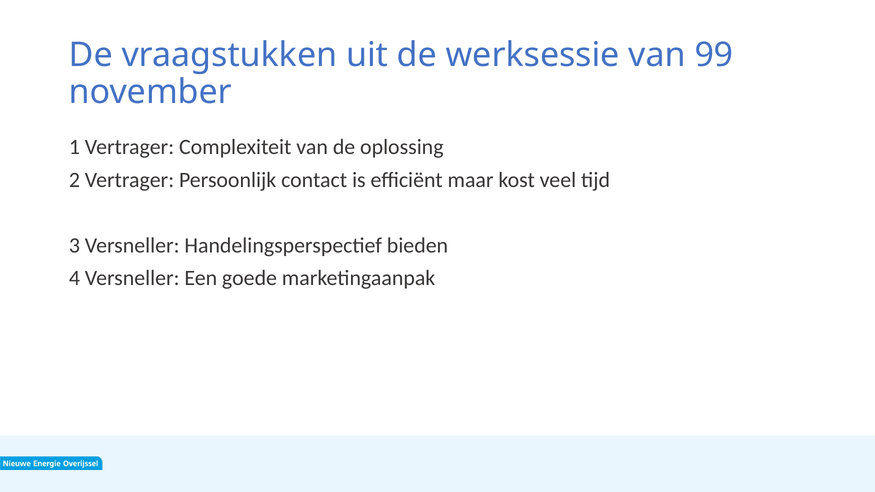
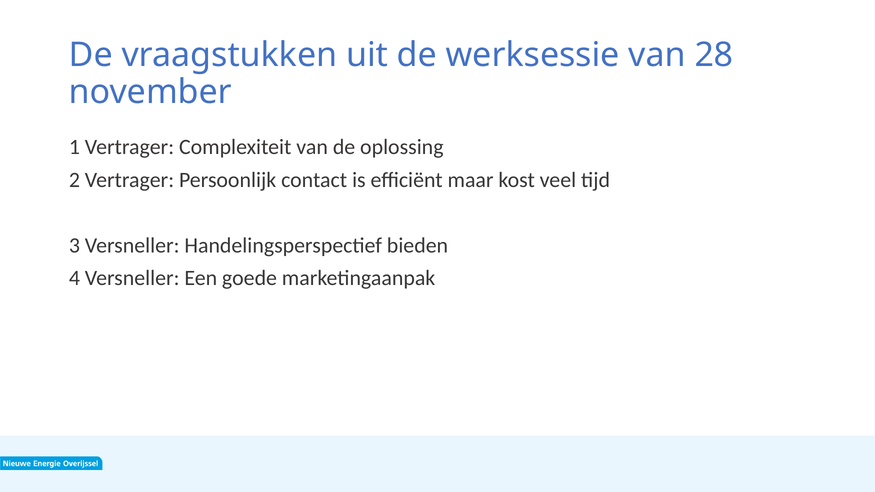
99: 99 -> 28
